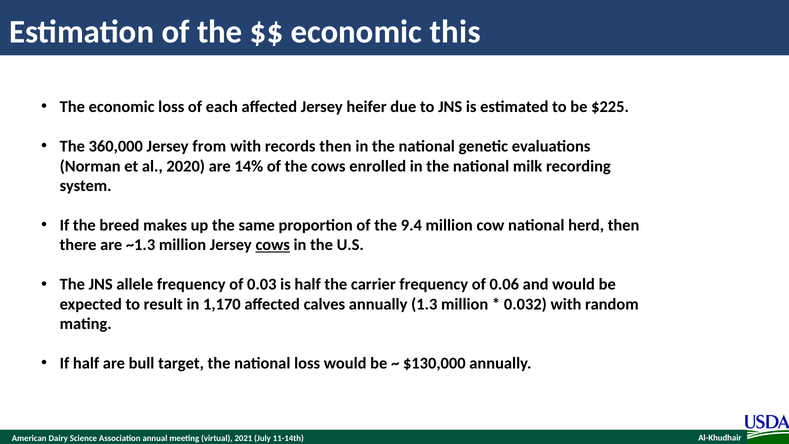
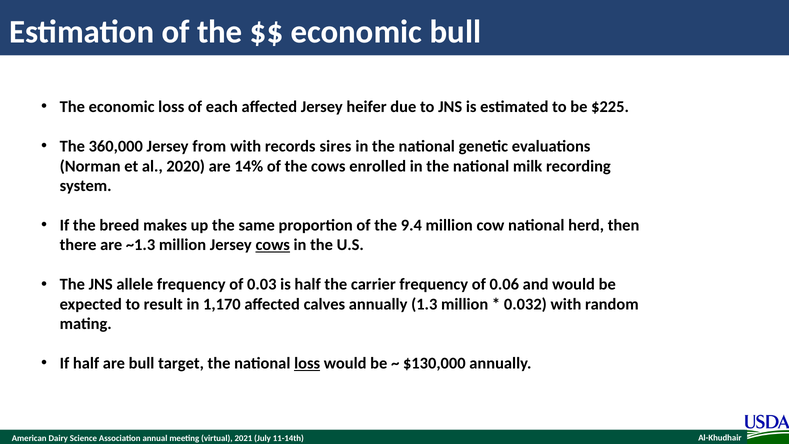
economic this: this -> bull
records then: then -> sires
loss at (307, 363) underline: none -> present
